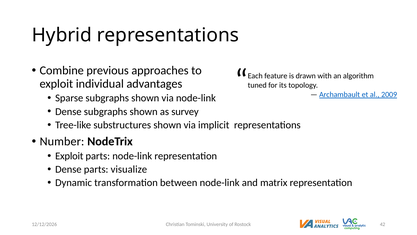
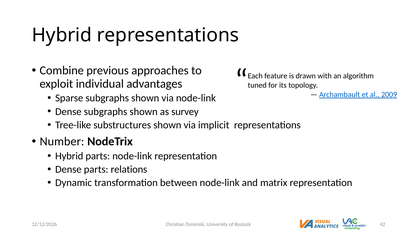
Exploit at (69, 156): Exploit -> Hybrid
visualize: visualize -> relations
